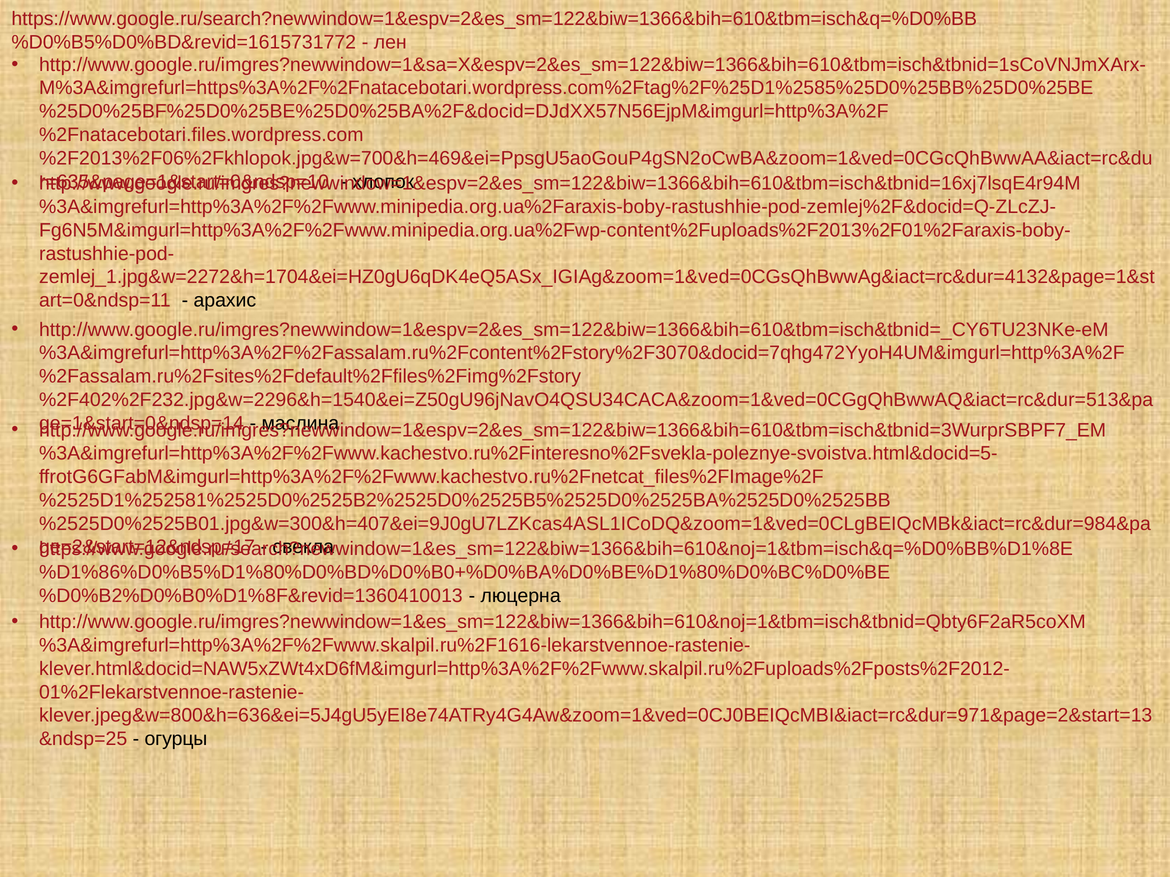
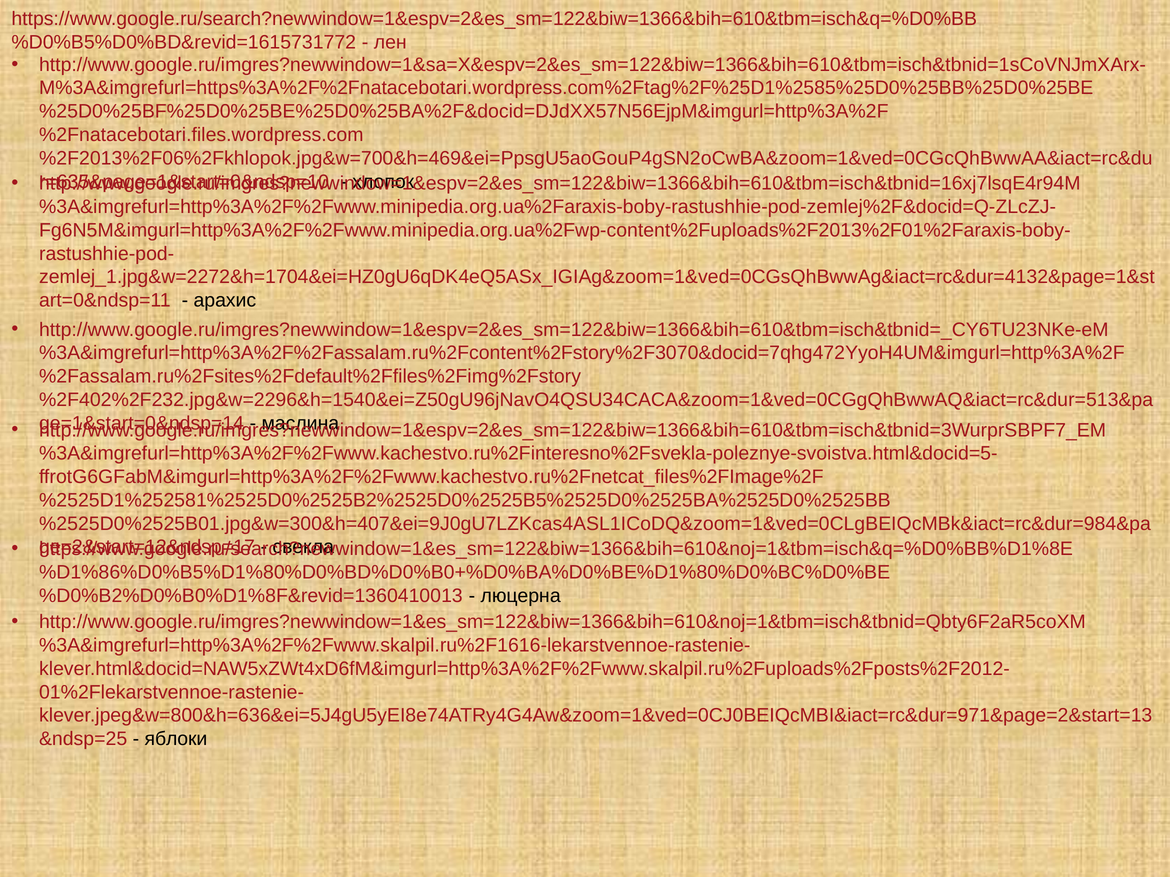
огурцы: огурцы -> яблоки
